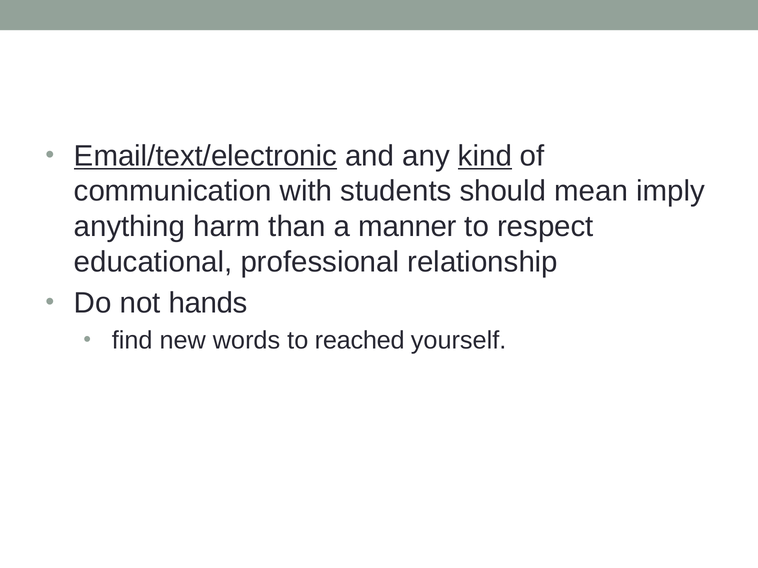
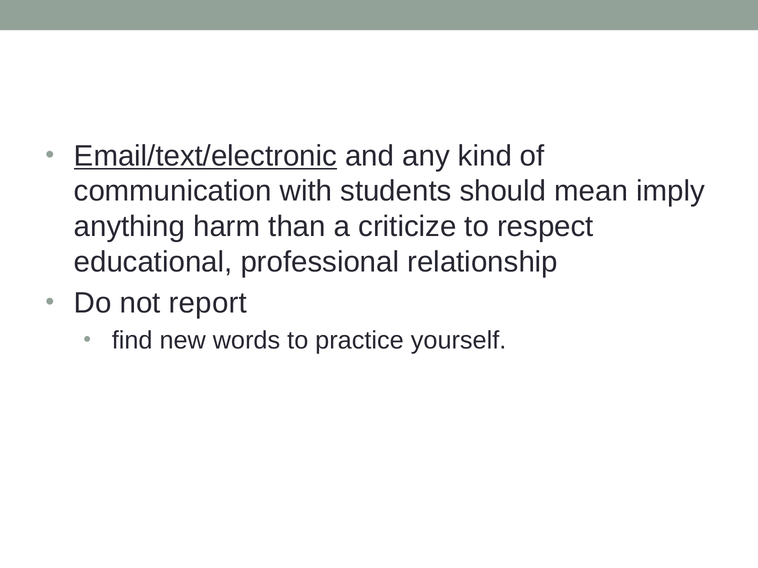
kind underline: present -> none
manner: manner -> criticize
hands: hands -> report
reached: reached -> practice
